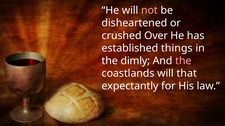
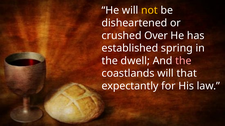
not colour: pink -> yellow
things: things -> spring
dimly: dimly -> dwell
